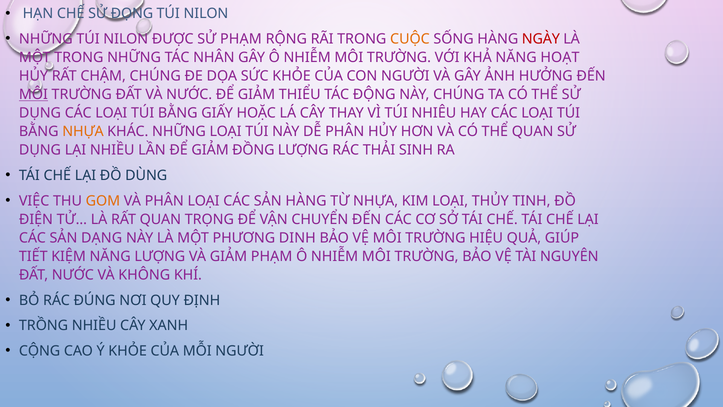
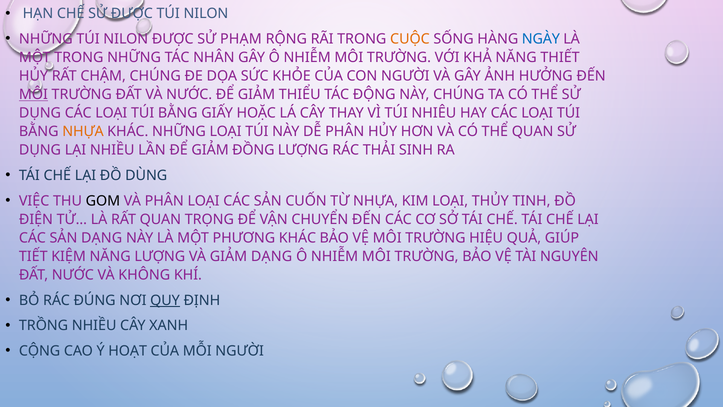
SỬ ĐỌNG: ĐỌNG -> ĐƯỢC
NGÀY colour: red -> blue
HOẠT: HOẠT -> THIẾT
GOM colour: orange -> black
SẢN HÀNG: HÀNG -> CUỐN
PHƯƠNG DINH: DINH -> KHÁC
GIẢM PHẠM: PHẠM -> DẠNG
QUY underline: none -> present
Ý KHỎE: KHỎE -> HOẠT
